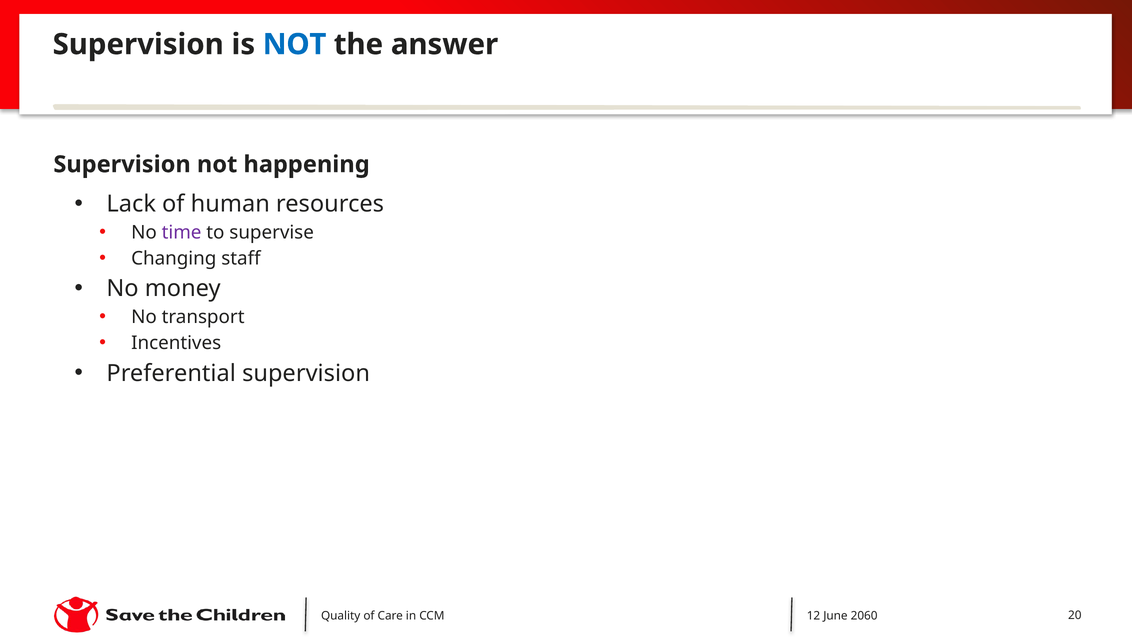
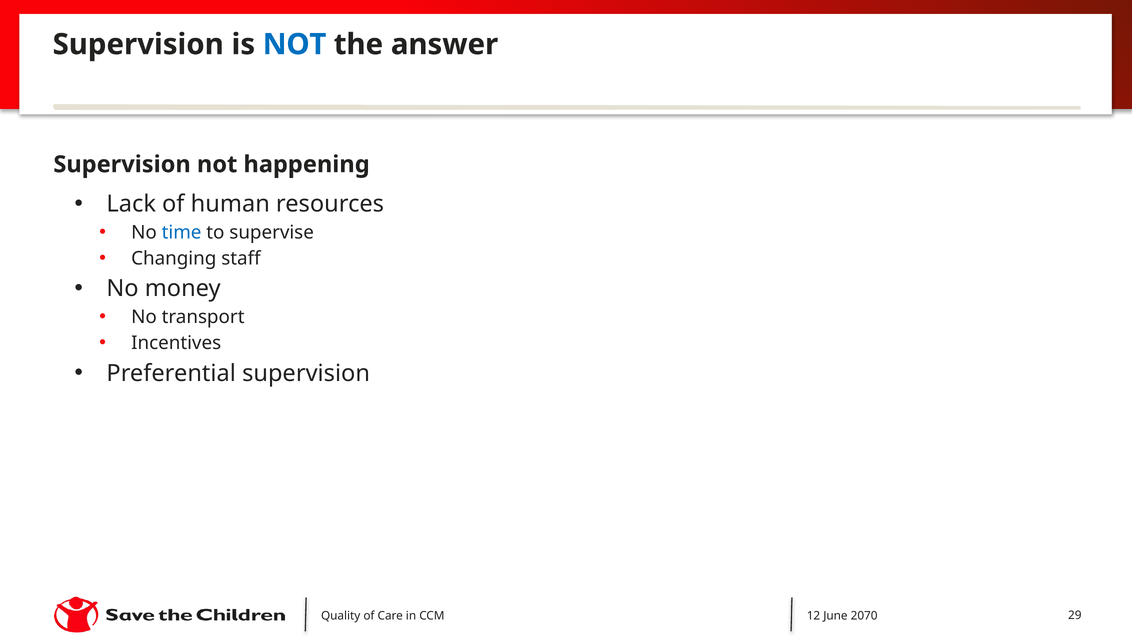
time colour: purple -> blue
2060: 2060 -> 2070
20: 20 -> 29
